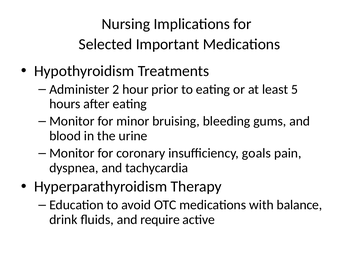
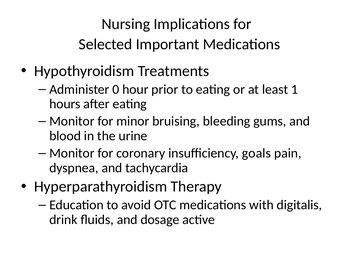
2: 2 -> 0
5: 5 -> 1
balance: balance -> digitalis
require: require -> dosage
